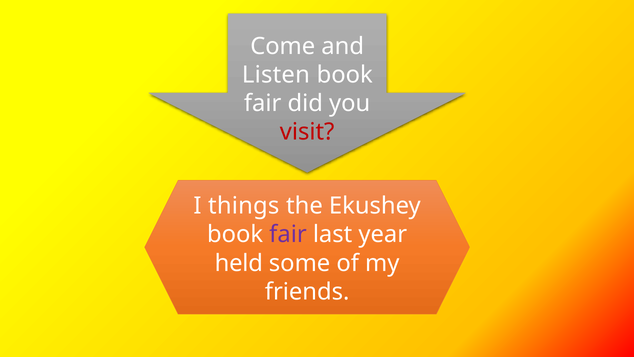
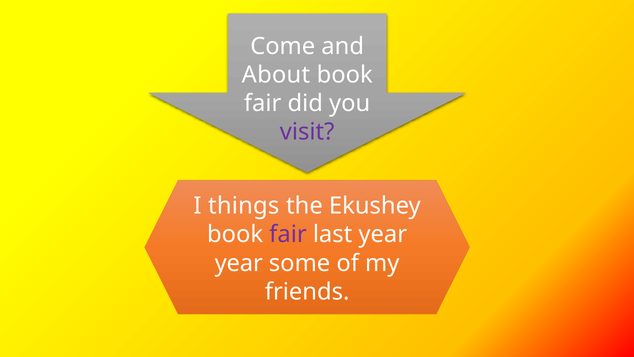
Listen: Listen -> About
visit colour: red -> purple
held at (239, 263): held -> year
